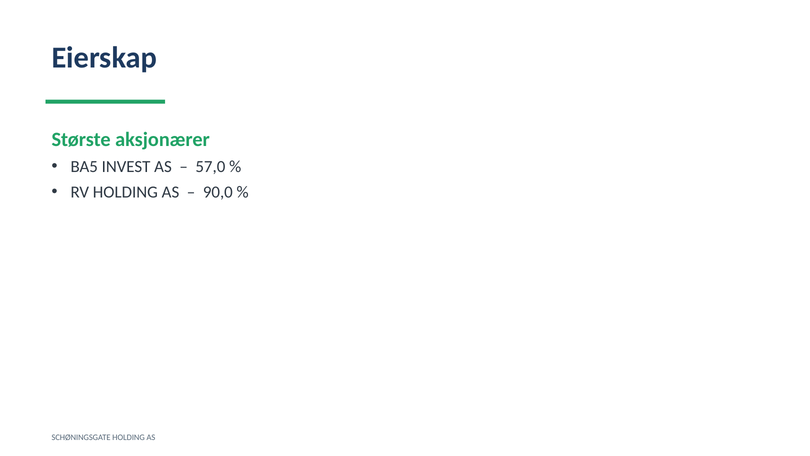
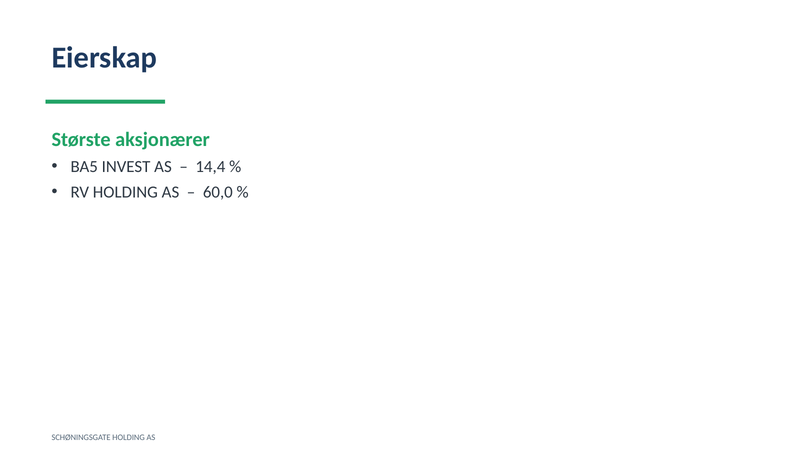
57,0: 57,0 -> 14,4
90,0: 90,0 -> 60,0
